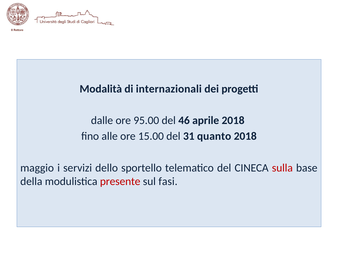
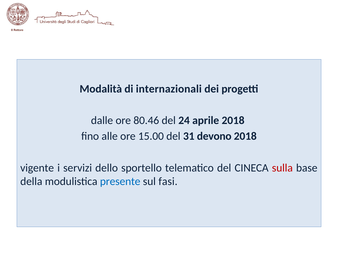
95.00: 95.00 -> 80.46
46: 46 -> 24
quanto: quanto -> devono
maggio: maggio -> vigente
presente colour: red -> blue
